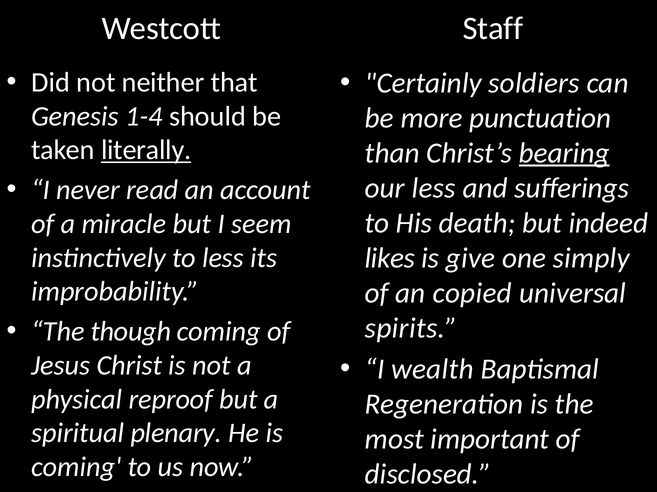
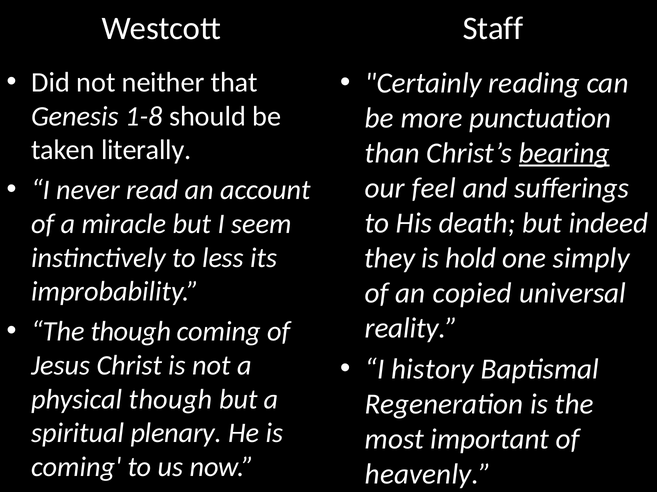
soldiers: soldiers -> reading
1-4: 1-4 -> 1-8
literally underline: present -> none
our less: less -> feel
likes: likes -> they
give: give -> hold
spirits: spirits -> reality
wealth: wealth -> history
physical reproof: reproof -> though
disclosed: disclosed -> heavenly
